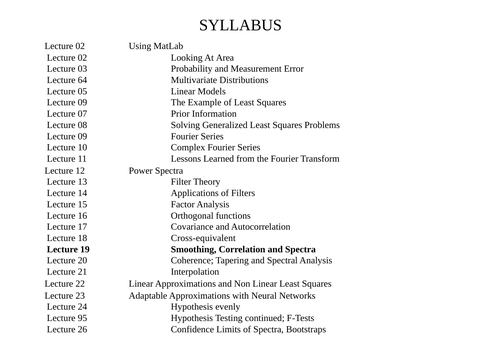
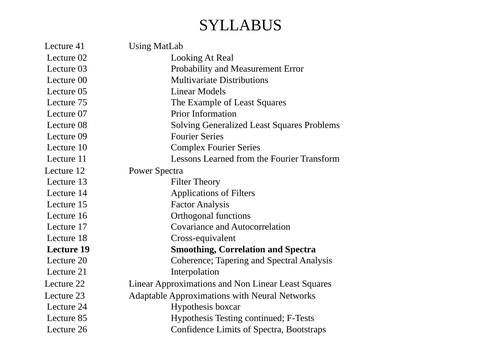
02 at (80, 46): 02 -> 41
Area: Area -> Real
64: 64 -> 00
09 at (82, 102): 09 -> 75
evenly: evenly -> boxcar
95: 95 -> 85
